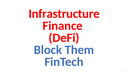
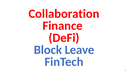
Infrastructure: Infrastructure -> Collaboration
Them: Them -> Leave
